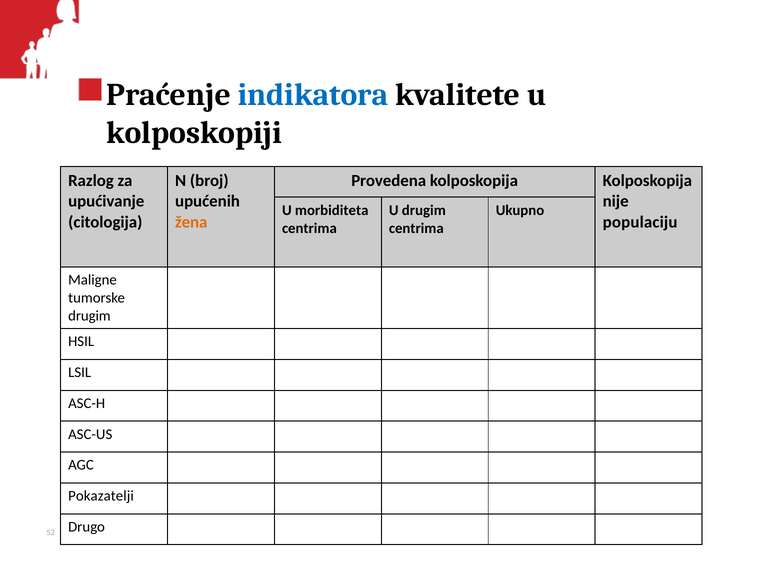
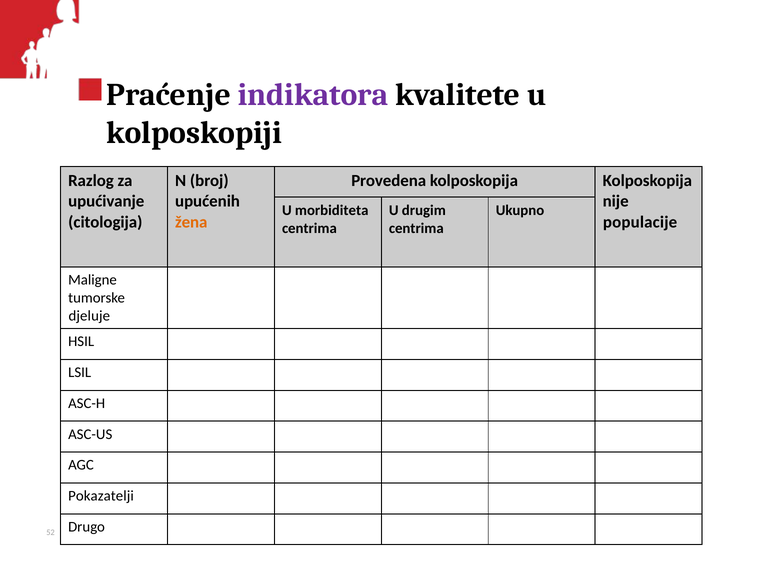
indikatora colour: blue -> purple
populaciju: populaciju -> populacije
drugim at (89, 316): drugim -> djeluje
